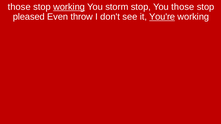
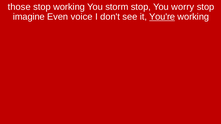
working at (69, 7) underline: present -> none
You those: those -> worry
pleased: pleased -> imagine
throw: throw -> voice
